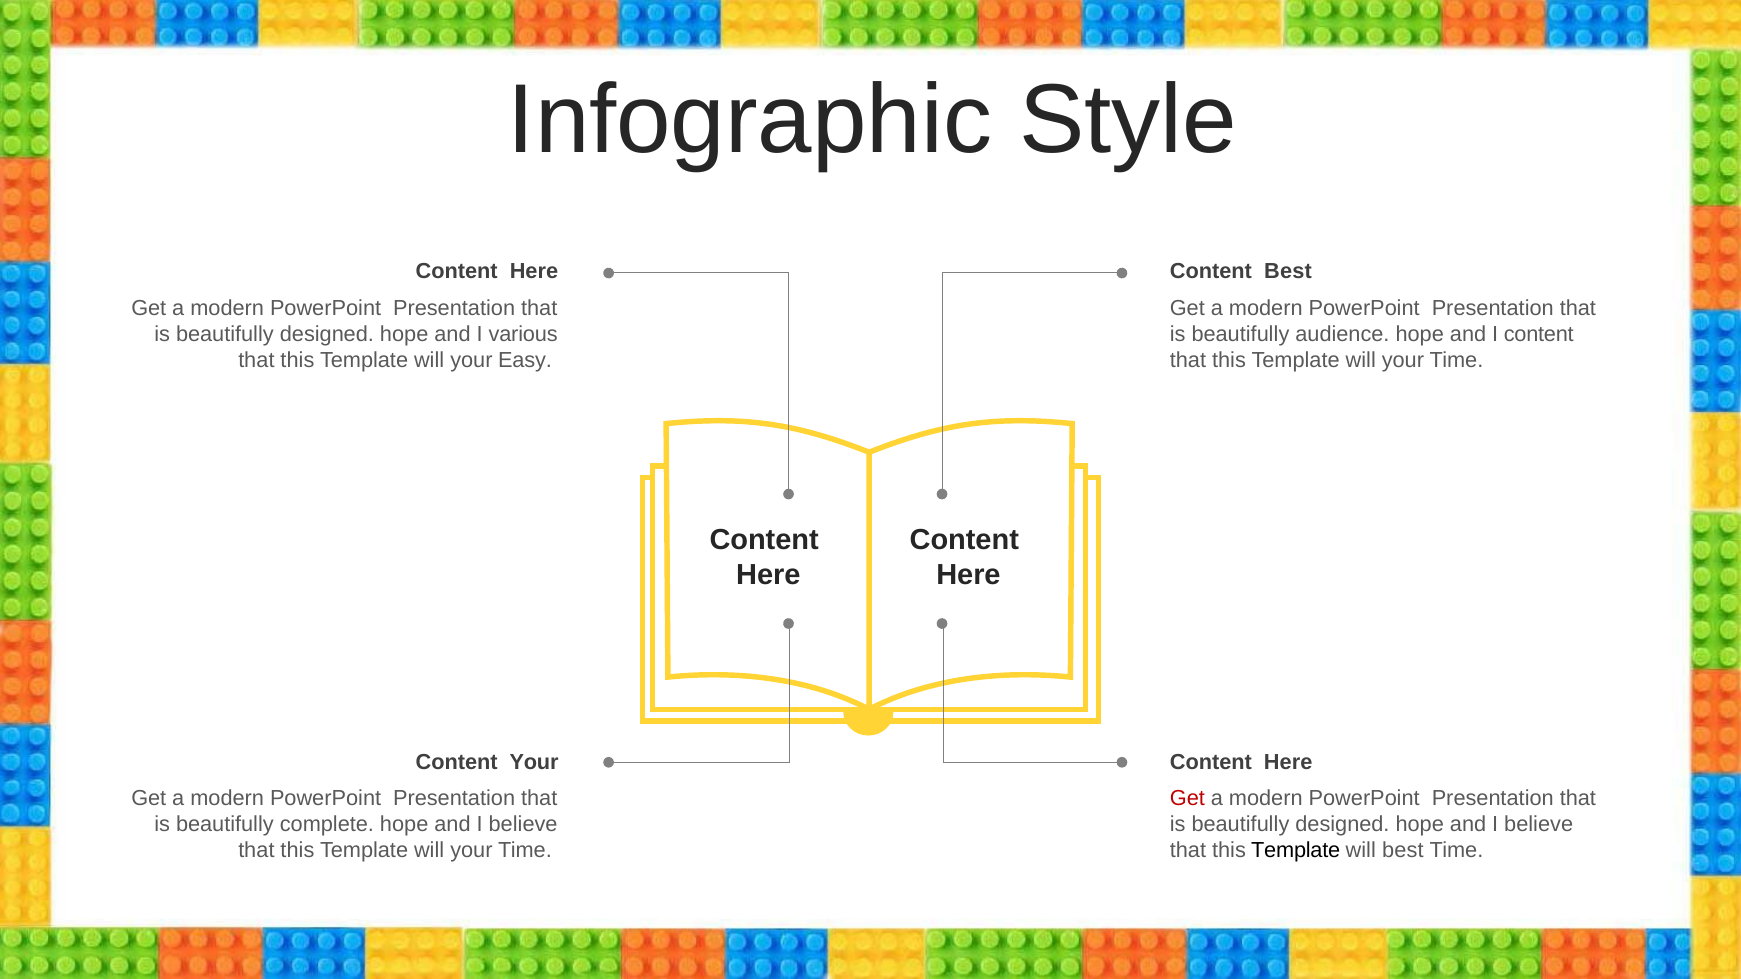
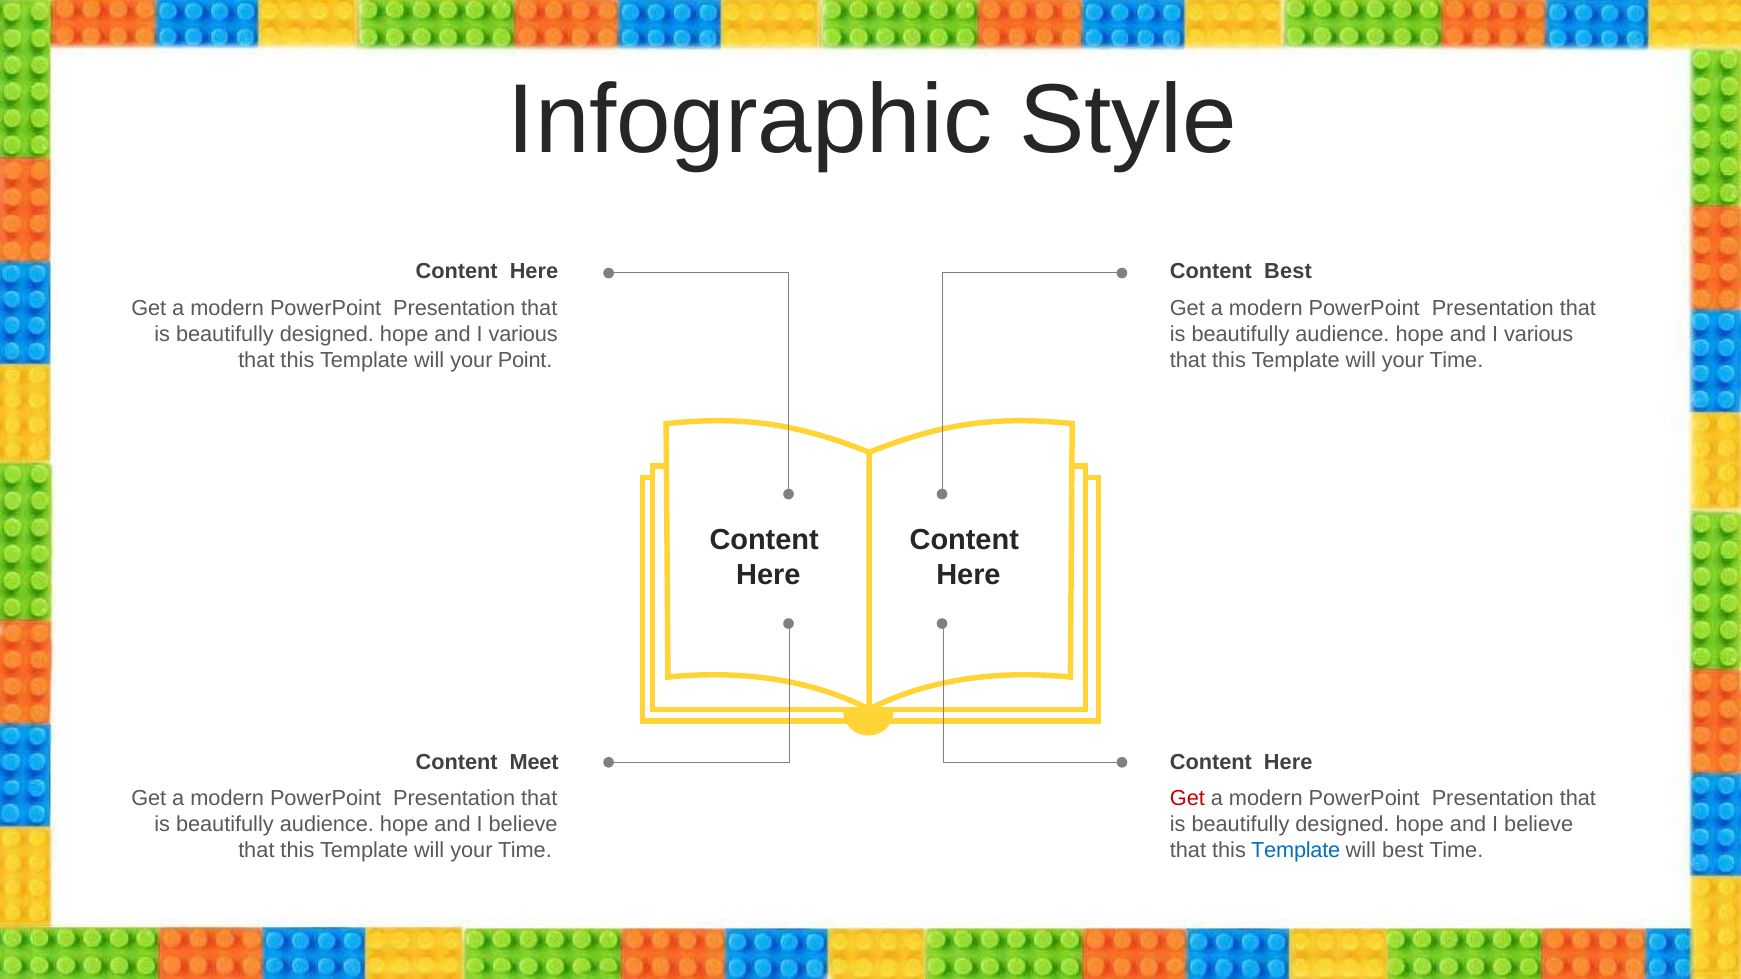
content at (1539, 334): content -> various
Easy: Easy -> Point
Content Your: Your -> Meet
complete at (327, 825): complete -> audience
Template at (1296, 851) colour: black -> blue
